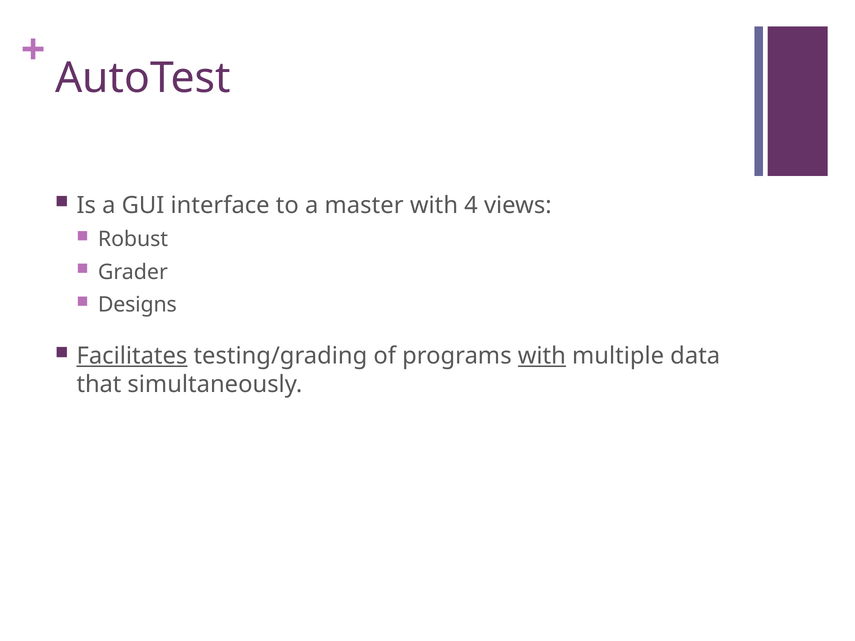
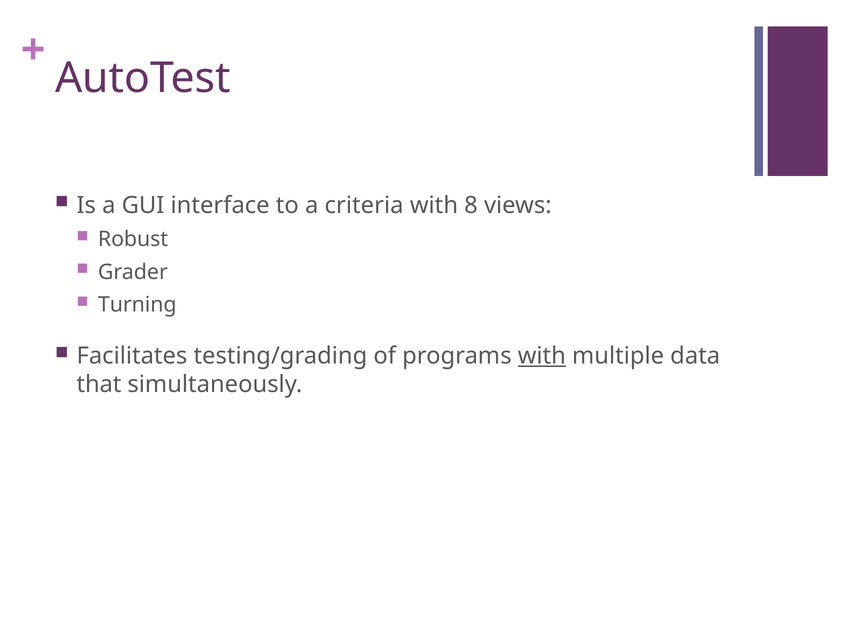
master: master -> criteria
4: 4 -> 8
Designs: Designs -> Turning
Facilitates underline: present -> none
